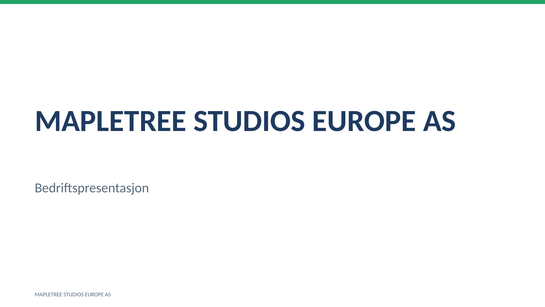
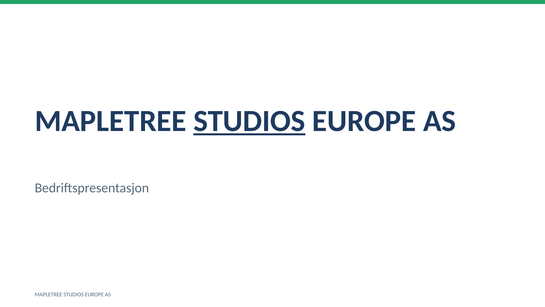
STUDIOS at (249, 121) underline: none -> present
